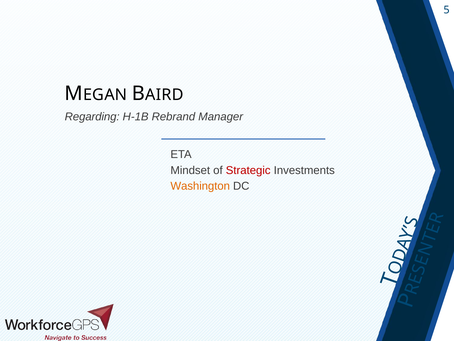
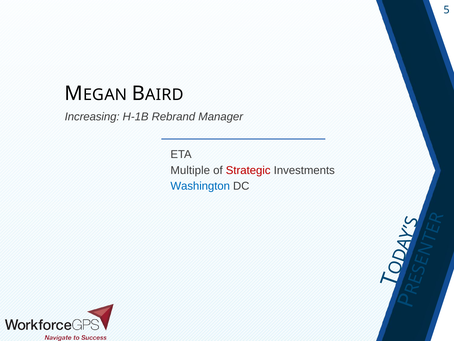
Regarding: Regarding -> Increasing
Mindset: Mindset -> Multiple
Washington colour: orange -> blue
